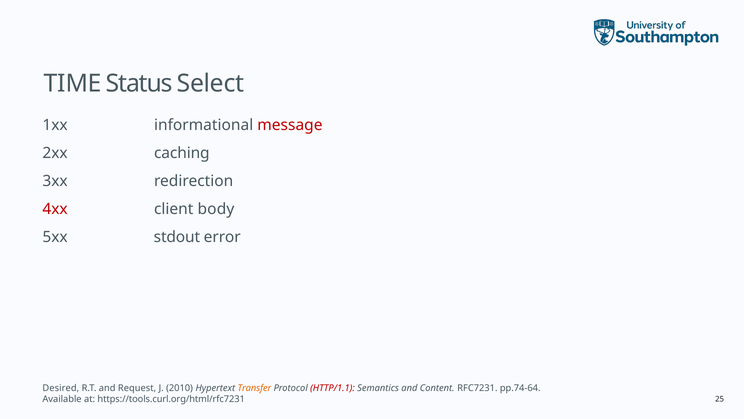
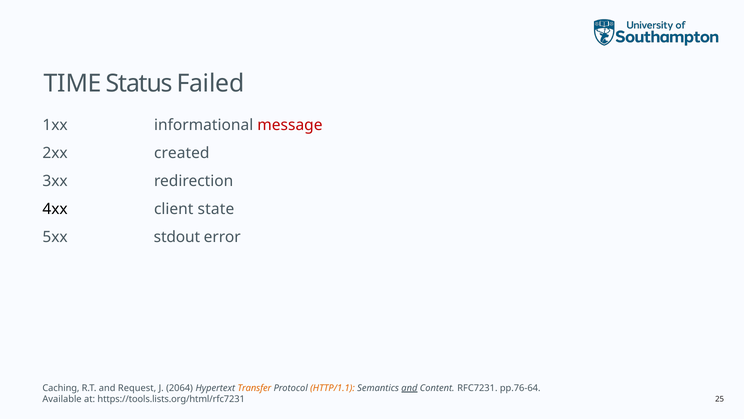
Select: Select -> Failed
caching: caching -> created
4xx colour: red -> black
body: body -> state
Desired: Desired -> Caching
2010: 2010 -> 2064
HTTP/1.1 colour: red -> orange
and at (409, 388) underline: none -> present
pp.74-64: pp.74-64 -> pp.76-64
https://tools.curl.org/html/rfc7231: https://tools.curl.org/html/rfc7231 -> https://tools.lists.org/html/rfc7231
